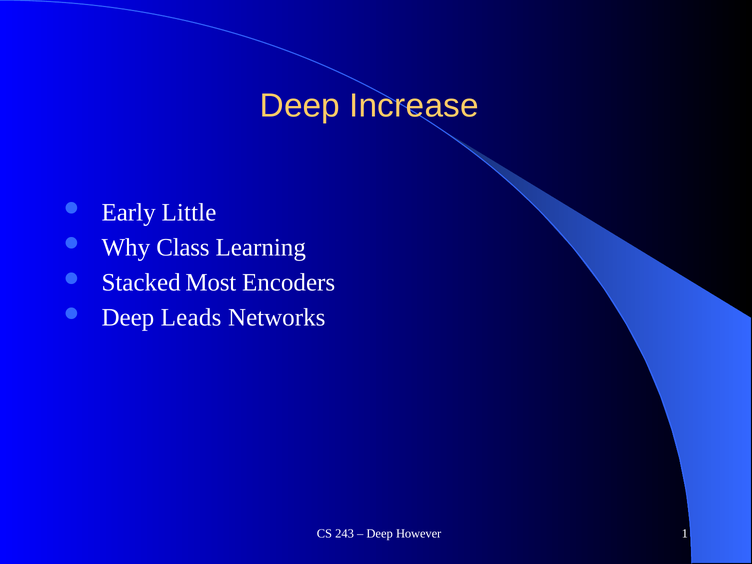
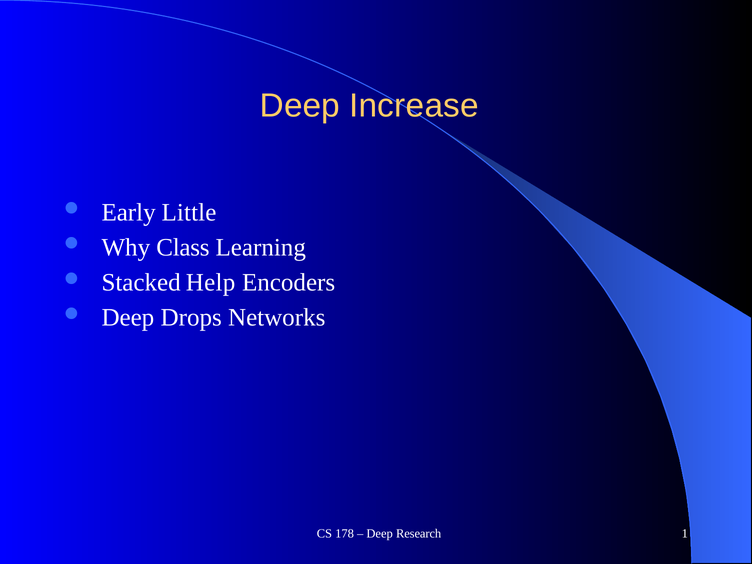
Most: Most -> Help
Leads: Leads -> Drops
243: 243 -> 178
However: However -> Research
